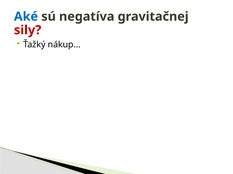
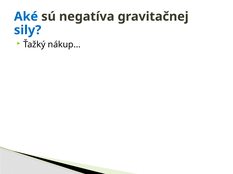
sily colour: red -> blue
